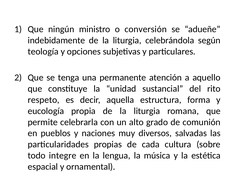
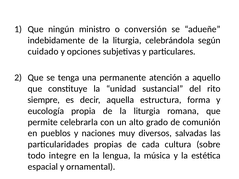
teología: teología -> cuidado
respeto: respeto -> siempre
